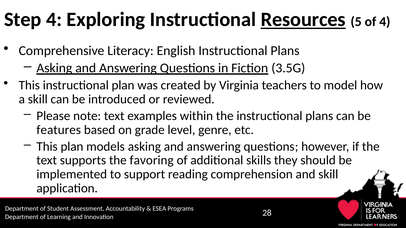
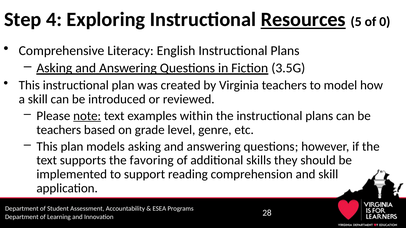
of 4: 4 -> 0
note underline: none -> present
features at (59, 130): features -> teachers
